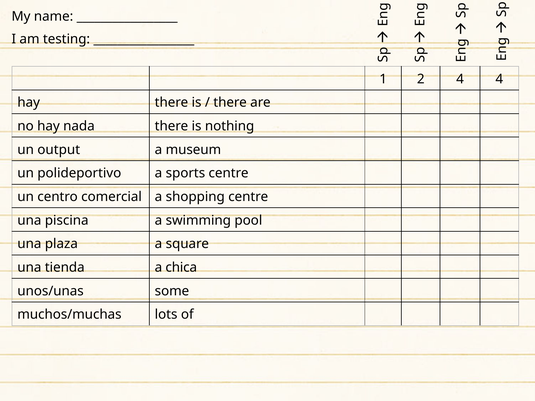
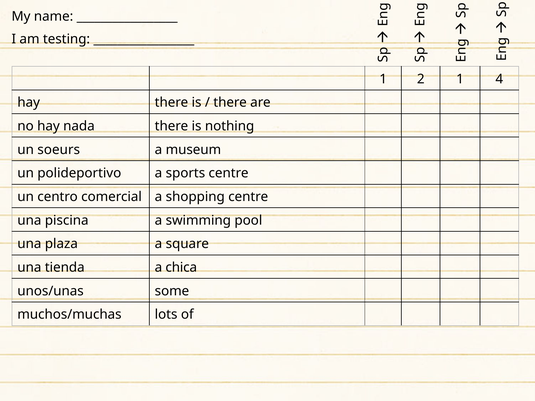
2 4: 4 -> 1
output: output -> soeurs
